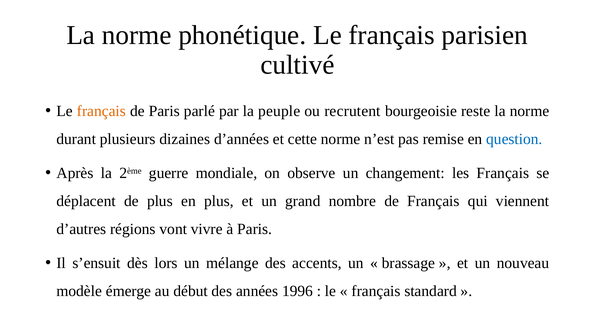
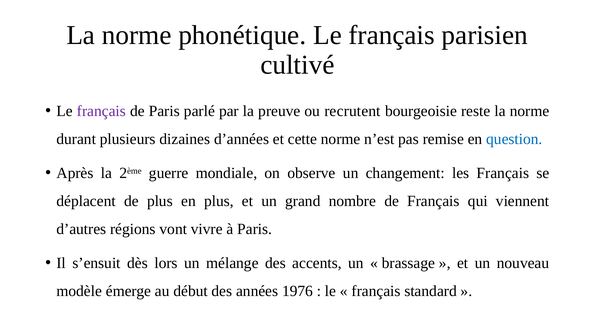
français at (101, 111) colour: orange -> purple
peuple: peuple -> preuve
1996: 1996 -> 1976
